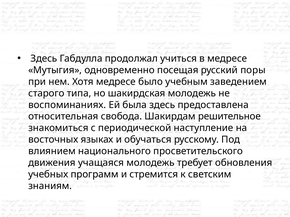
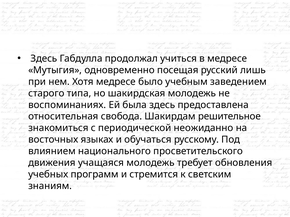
поры: поры -> лишь
наступление: наступление -> неожиданно
